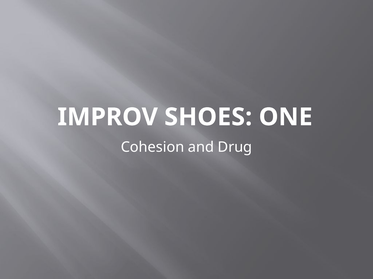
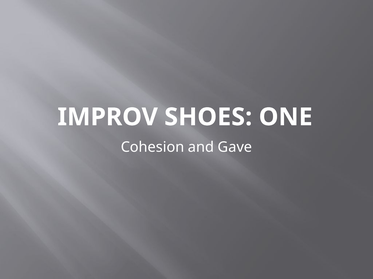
Drug: Drug -> Gave
